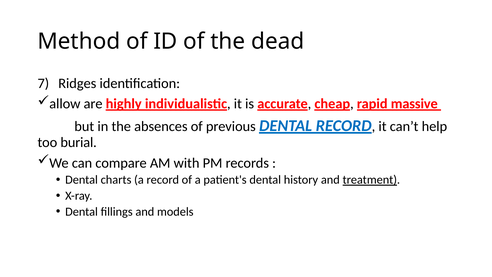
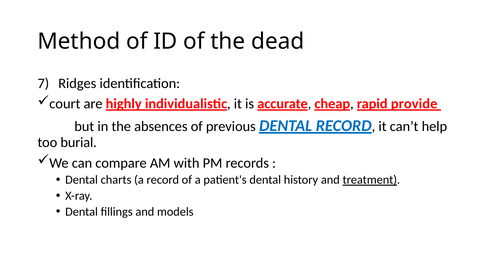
allow: allow -> court
massive: massive -> provide
